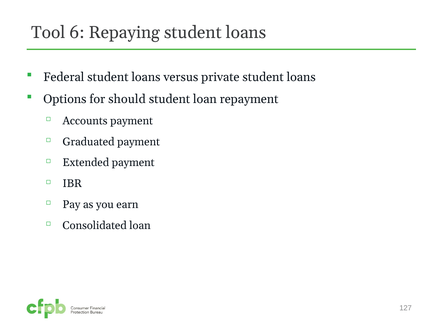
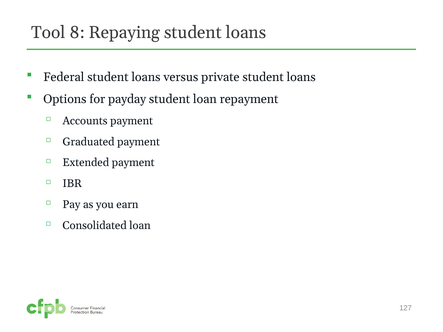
6: 6 -> 8
should: should -> payday
